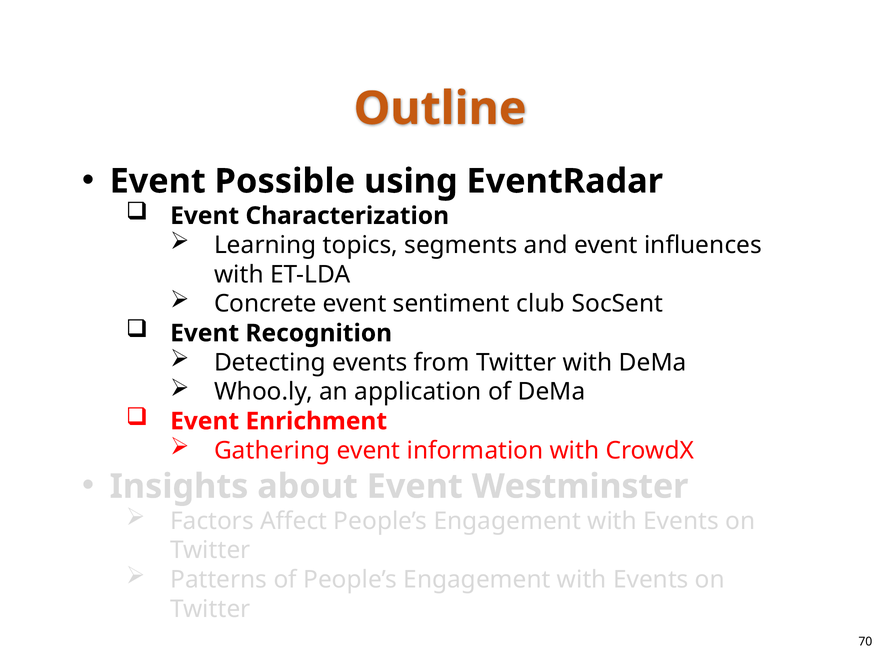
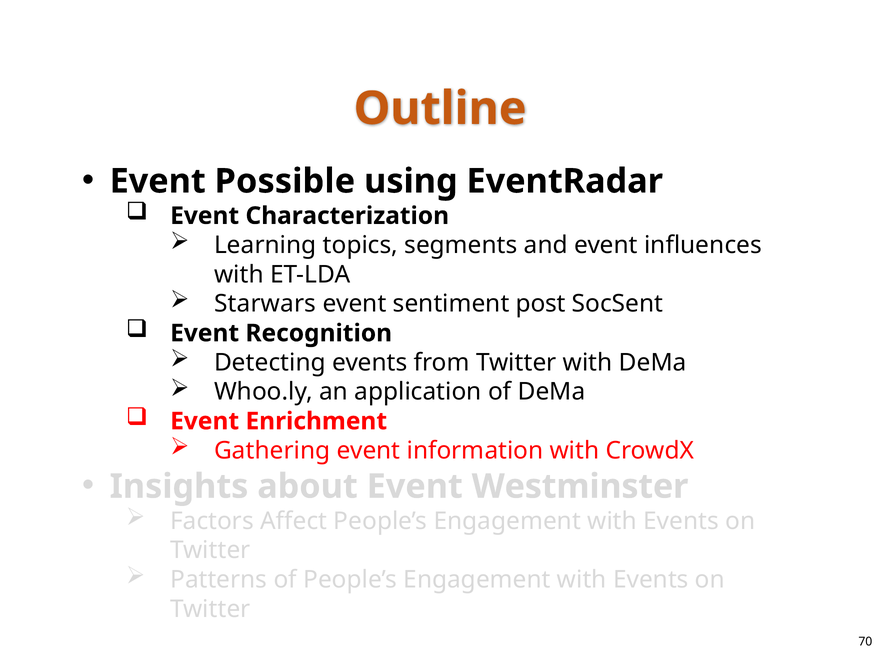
Concrete: Concrete -> Starwars
club: club -> post
